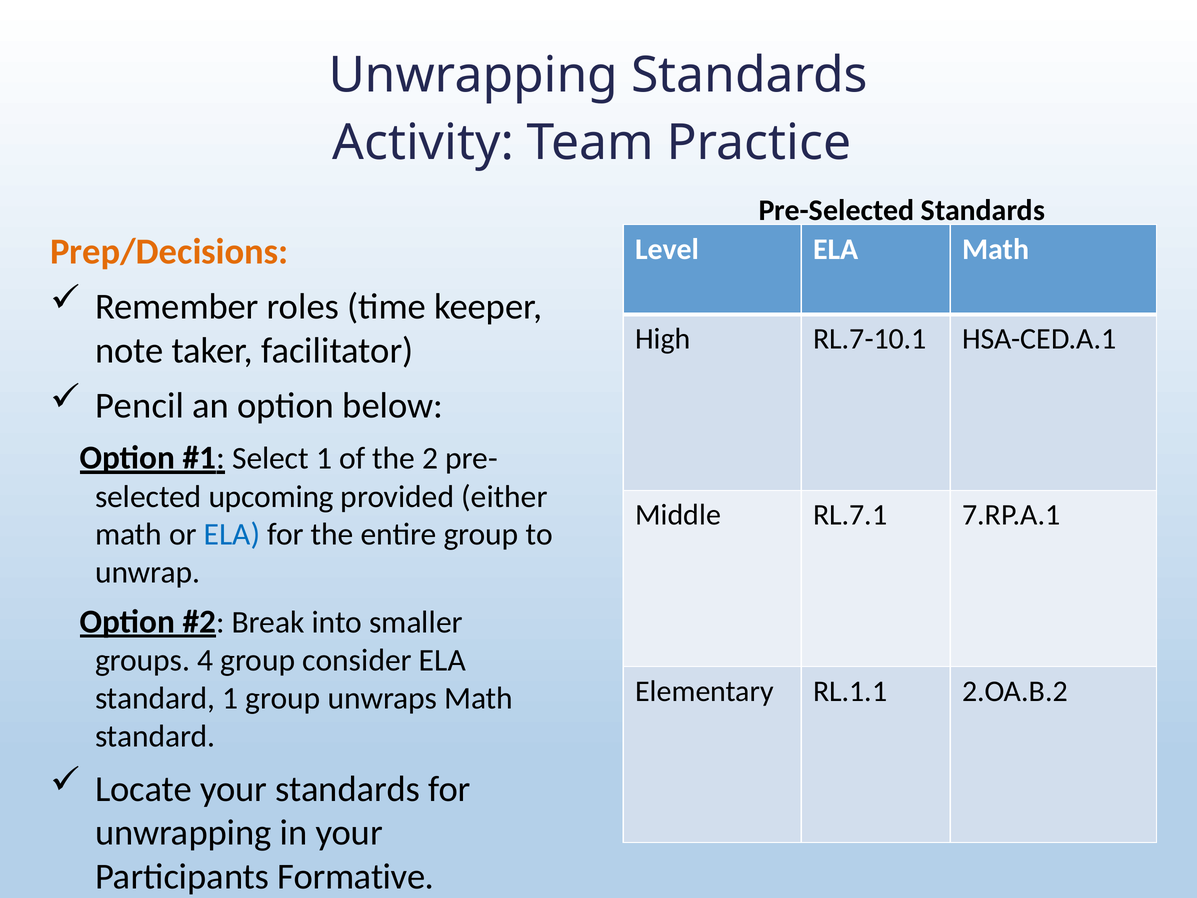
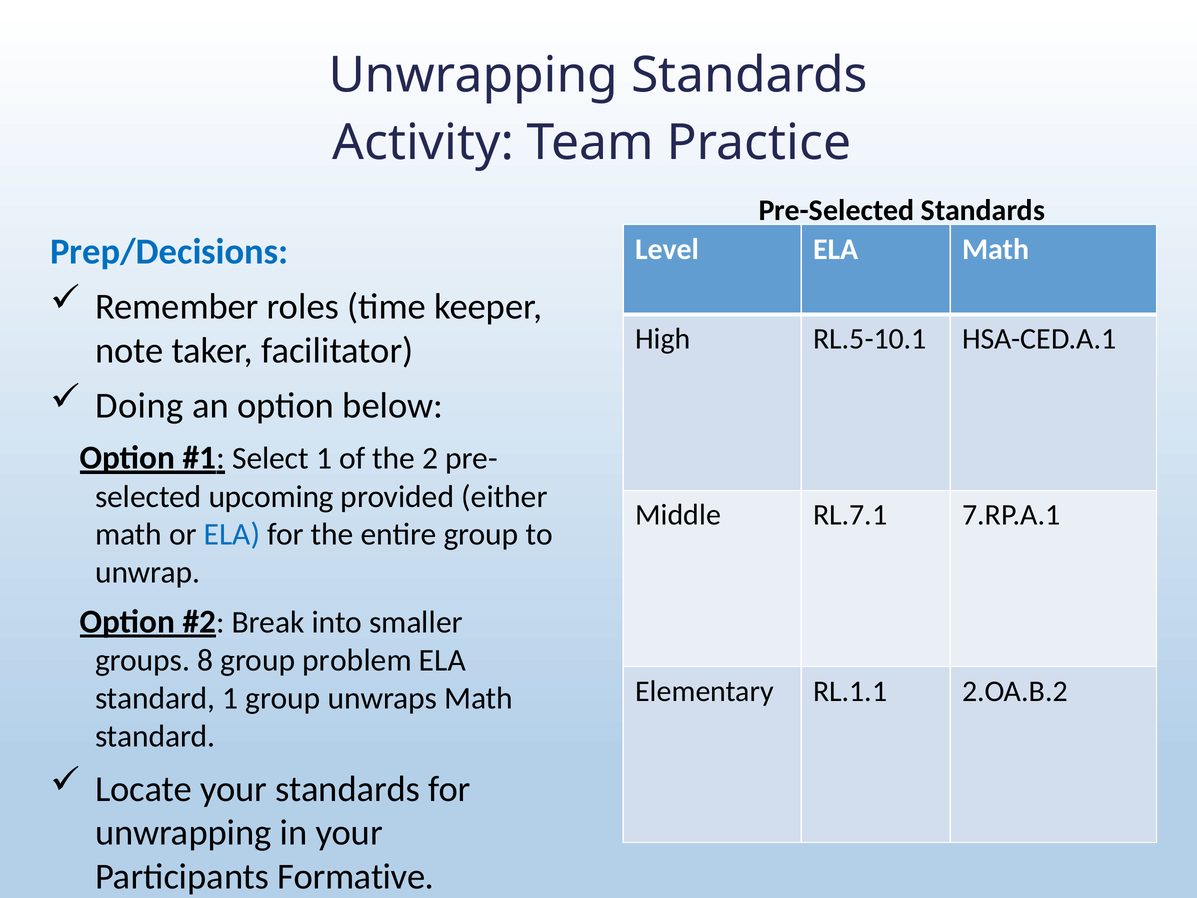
Prep/Decisions colour: orange -> blue
RL.7-10.1: RL.7-10.1 -> RL.5-10.1
Pencil: Pencil -> Doing
4: 4 -> 8
consider: consider -> problem
